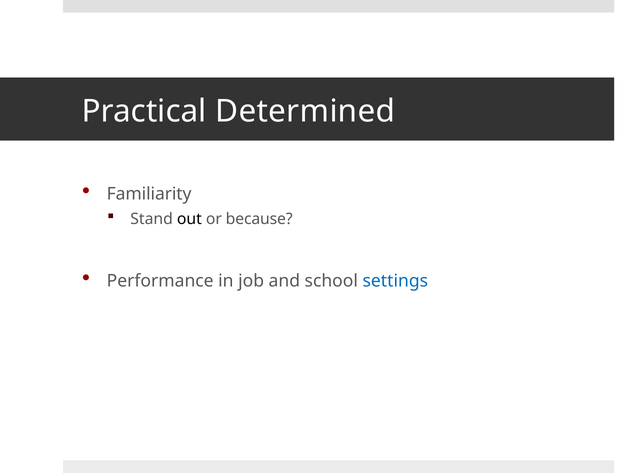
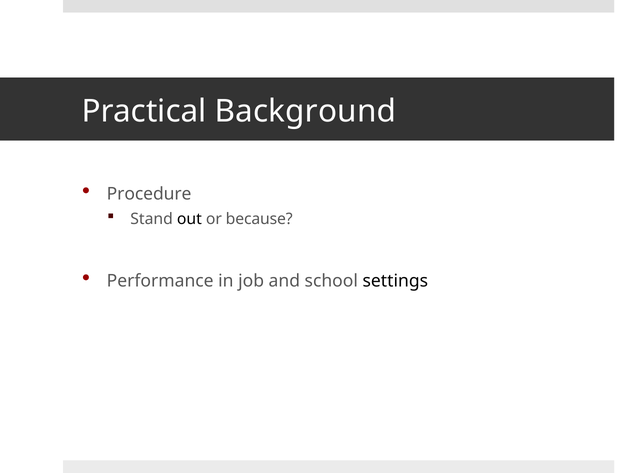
Determined: Determined -> Background
Familiarity: Familiarity -> Procedure
settings colour: blue -> black
